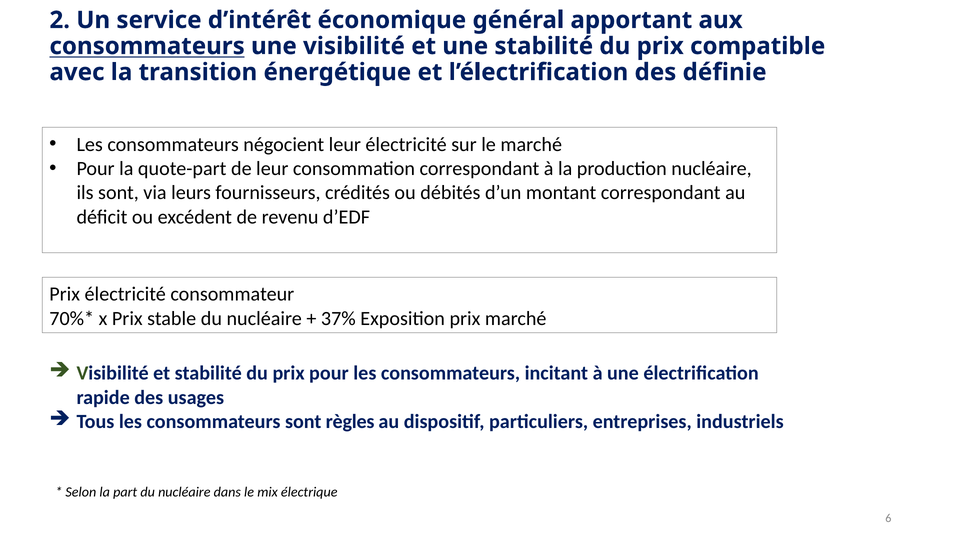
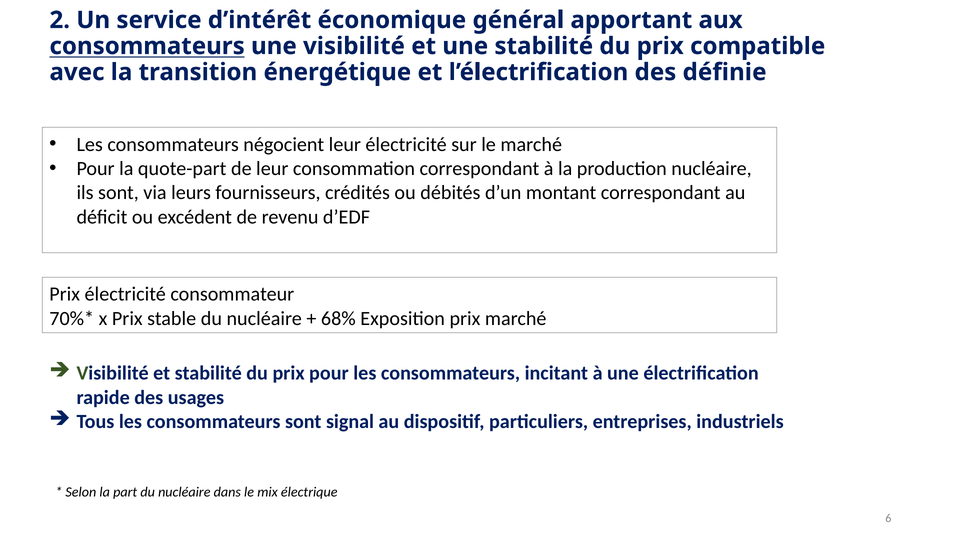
37%: 37% -> 68%
règles: règles -> signal
